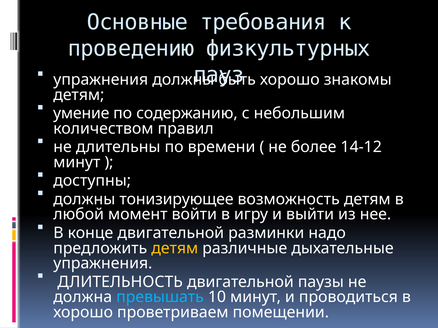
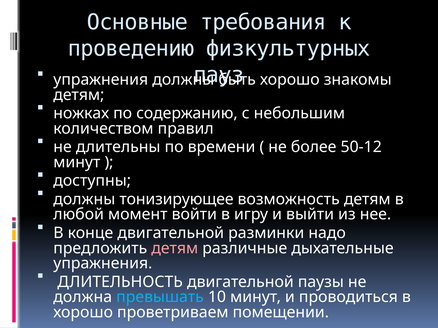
умение: умение -> ножках
14-12: 14-12 -> 50-12
детям at (175, 249) colour: yellow -> pink
